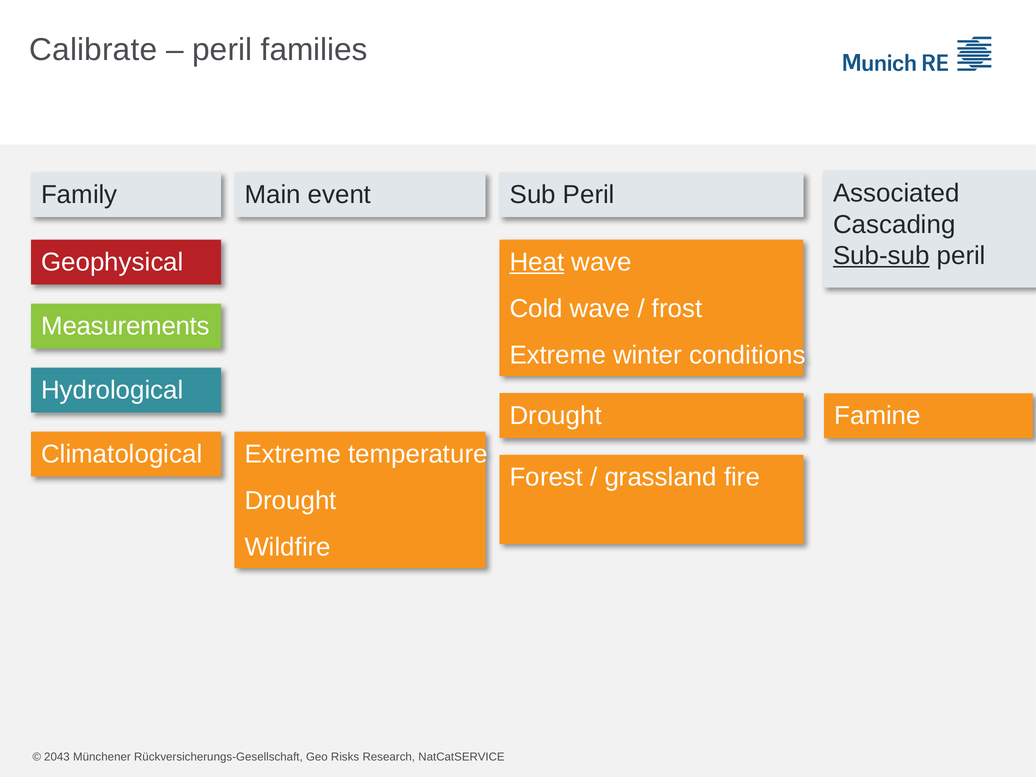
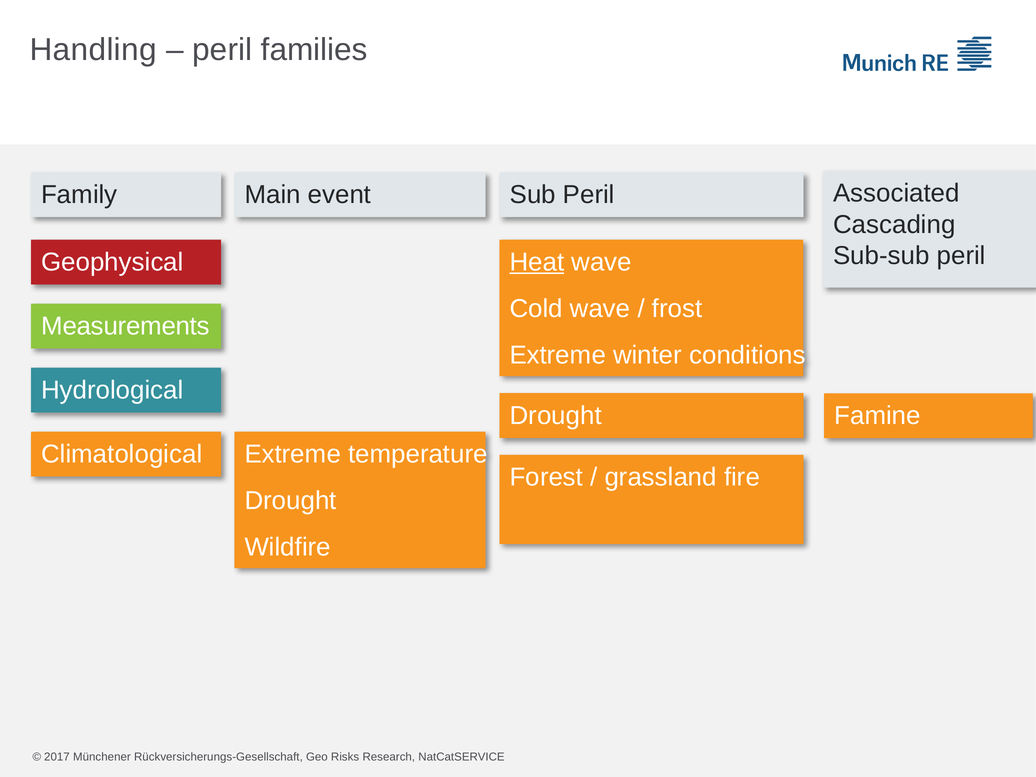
Calibrate: Calibrate -> Handling
Sub-sub underline: present -> none
2043: 2043 -> 2017
